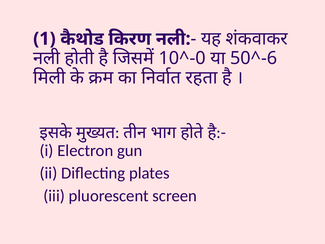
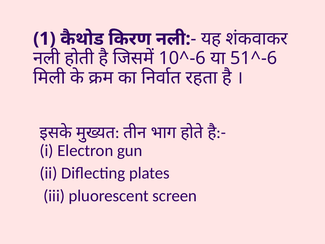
10^-0: 10^-0 -> 10^-6
50^-6: 50^-6 -> 51^-6
